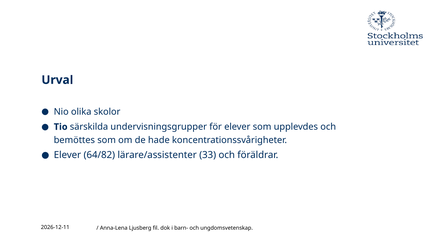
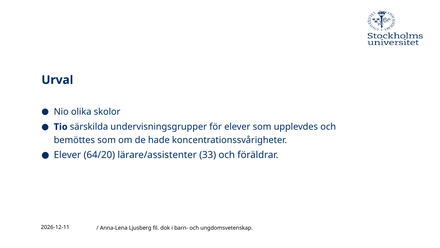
64/82: 64/82 -> 64/20
